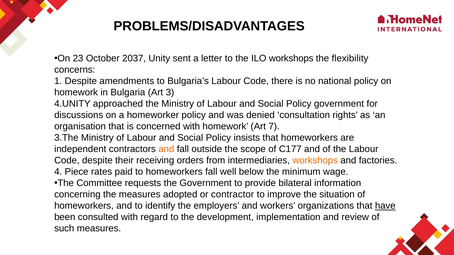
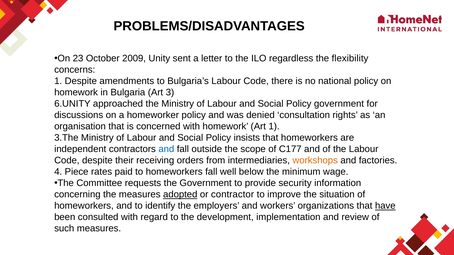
2037: 2037 -> 2009
ILO workshops: workshops -> regardless
4.UNITY: 4.UNITY -> 6.UNITY
Art 7: 7 -> 1
and at (166, 149) colour: orange -> blue
bilateral: bilateral -> security
adopted underline: none -> present
